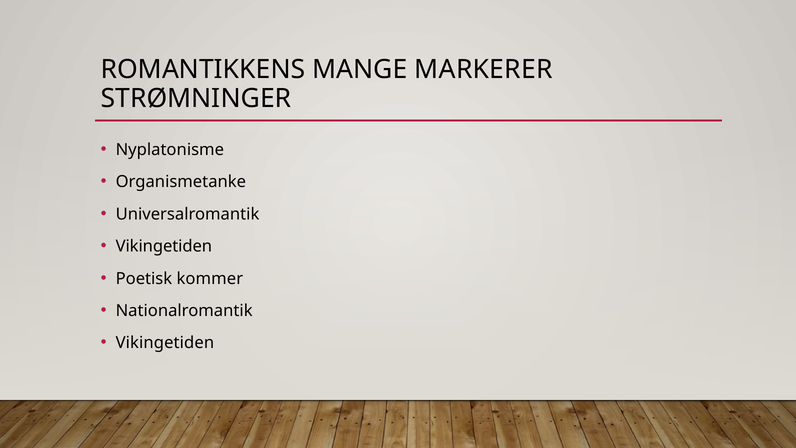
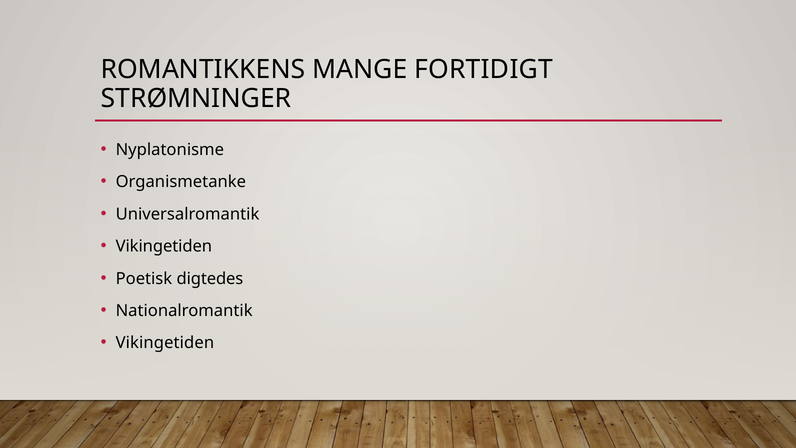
MARKERER: MARKERER -> FORTIDIGT
kommer: kommer -> digtedes
